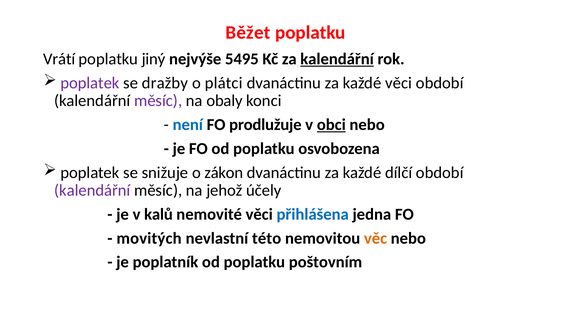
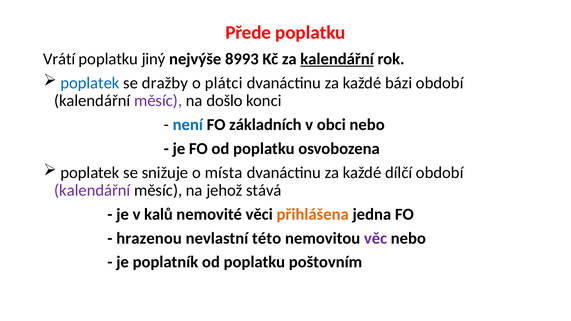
Běžet: Běžet -> Přede
5495: 5495 -> 8993
poplatek at (90, 83) colour: purple -> blue
každé věci: věci -> bázi
obaly: obaly -> došlo
prodlužuje: prodlužuje -> základních
obci underline: present -> none
zákon: zákon -> místa
účely: účely -> stává
přihlášena colour: blue -> orange
movitých: movitých -> hrazenou
věc colour: orange -> purple
